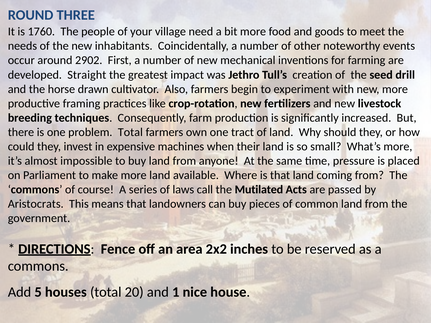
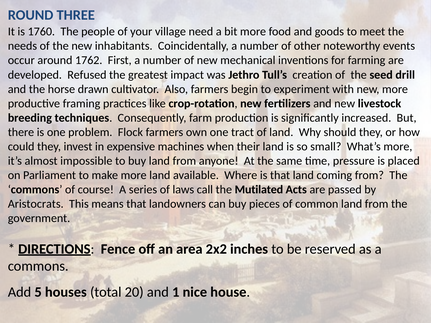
2902: 2902 -> 1762
Straight: Straight -> Refused
problem Total: Total -> Flock
